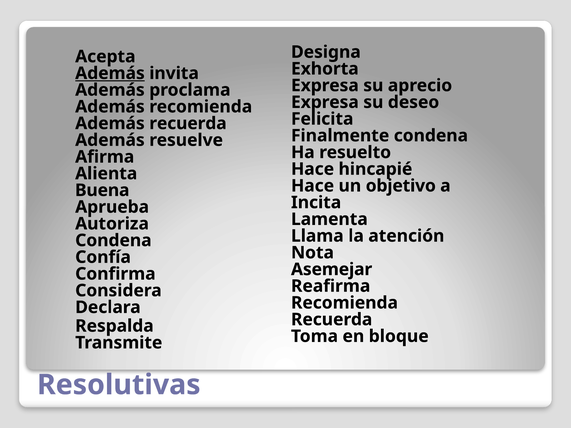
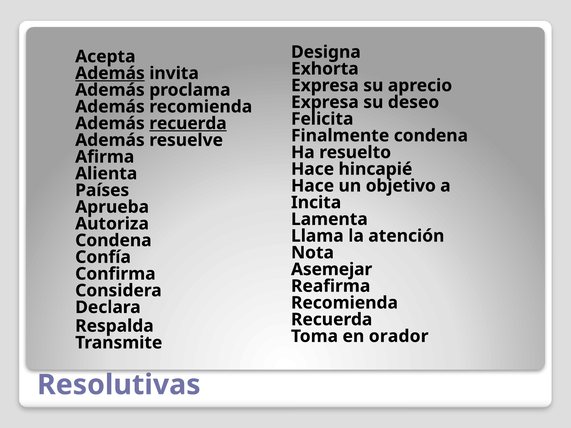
recuerda at (188, 123) underline: none -> present
Buena: Buena -> Países
bloque: bloque -> orador
